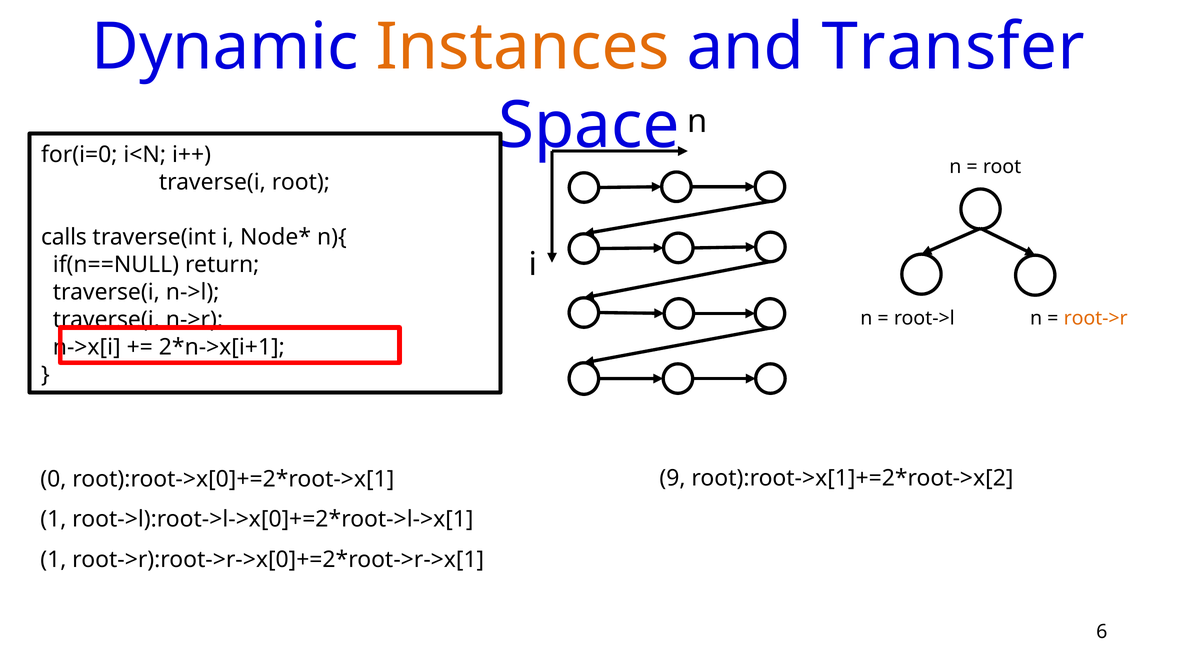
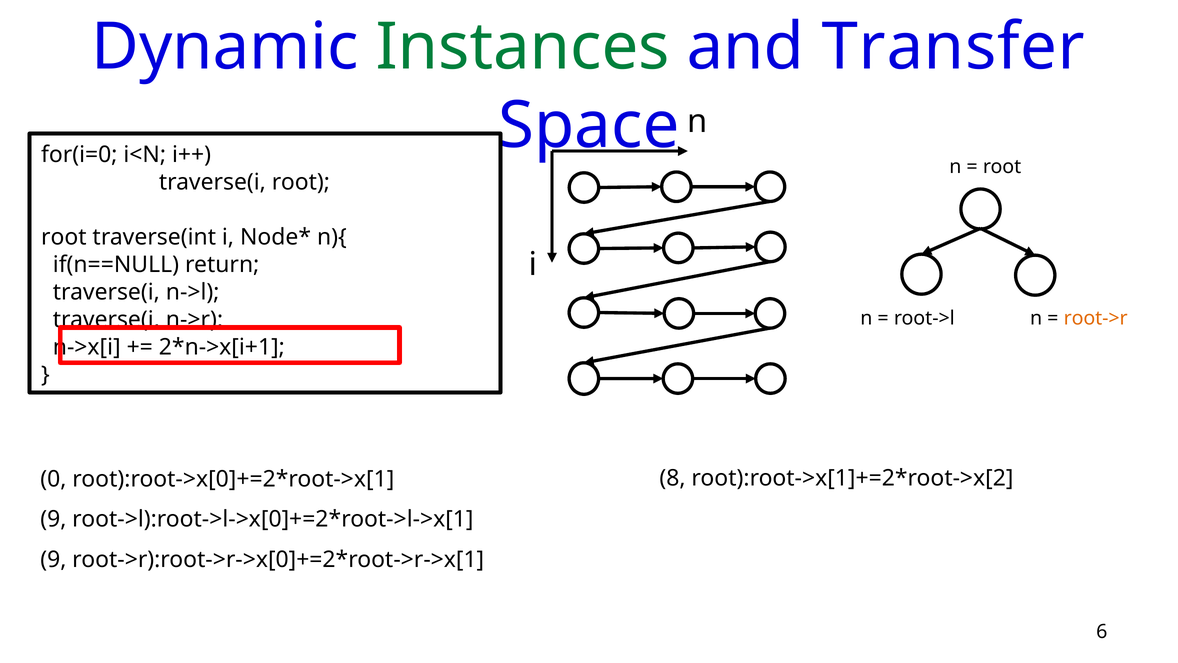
Instances colour: orange -> green
calls at (64, 237): calls -> root
9: 9 -> 8
1 at (53, 519): 1 -> 9
1 at (53, 559): 1 -> 9
